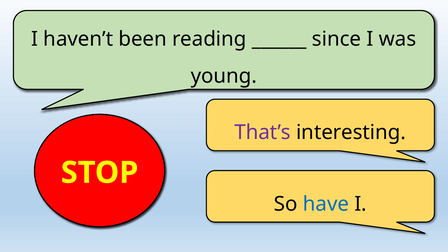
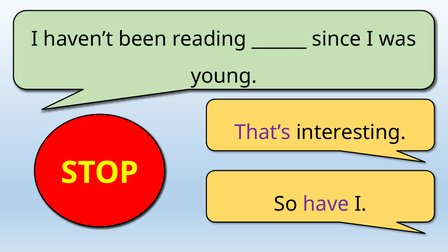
have at (326, 204) colour: blue -> purple
